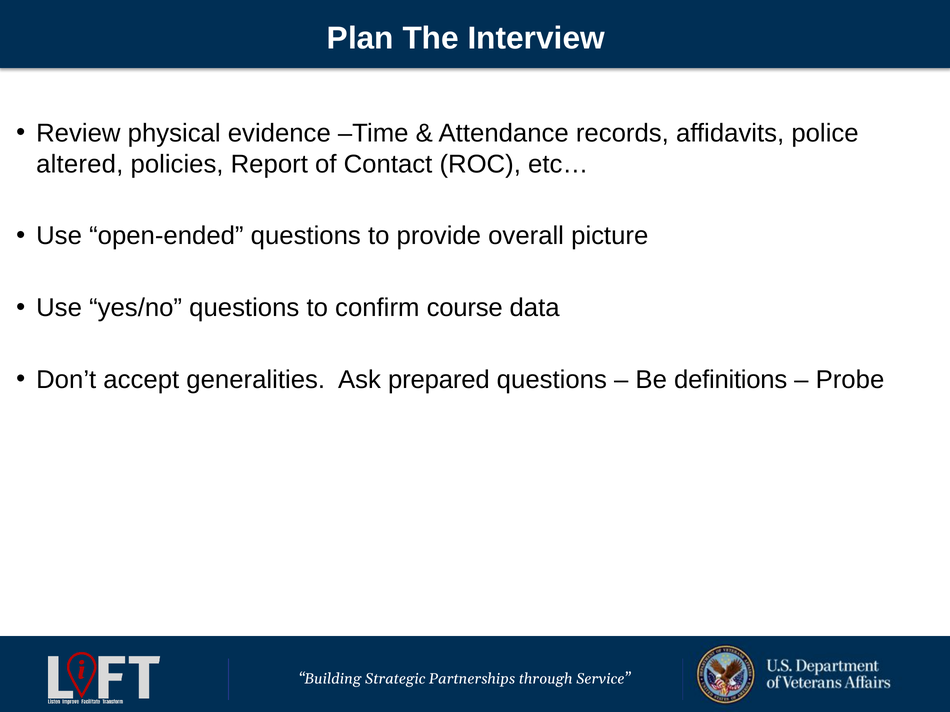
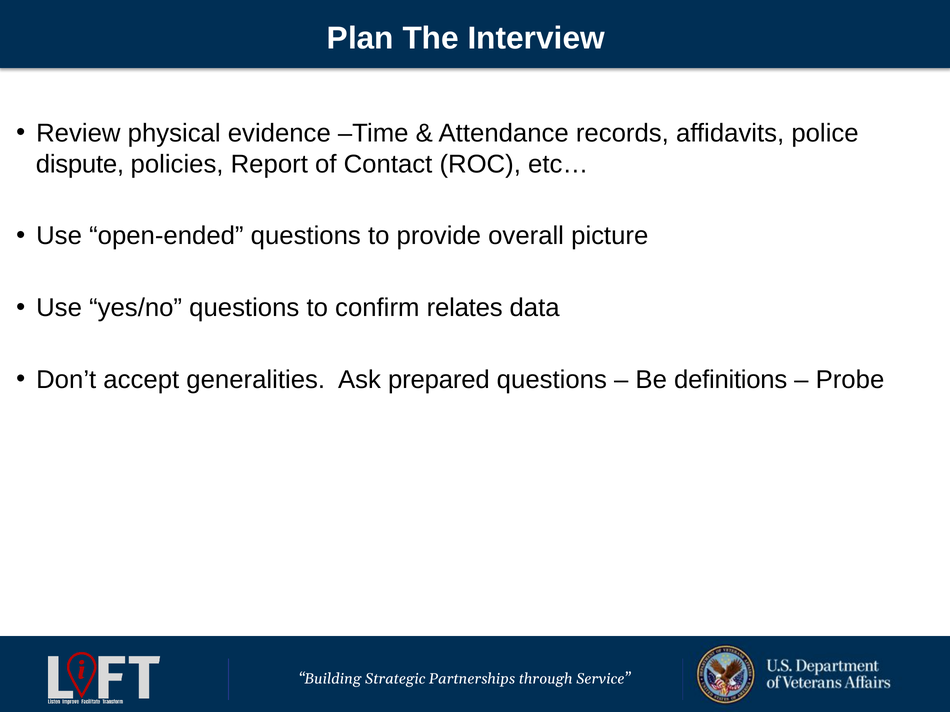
altered: altered -> dispute
course: course -> relates
